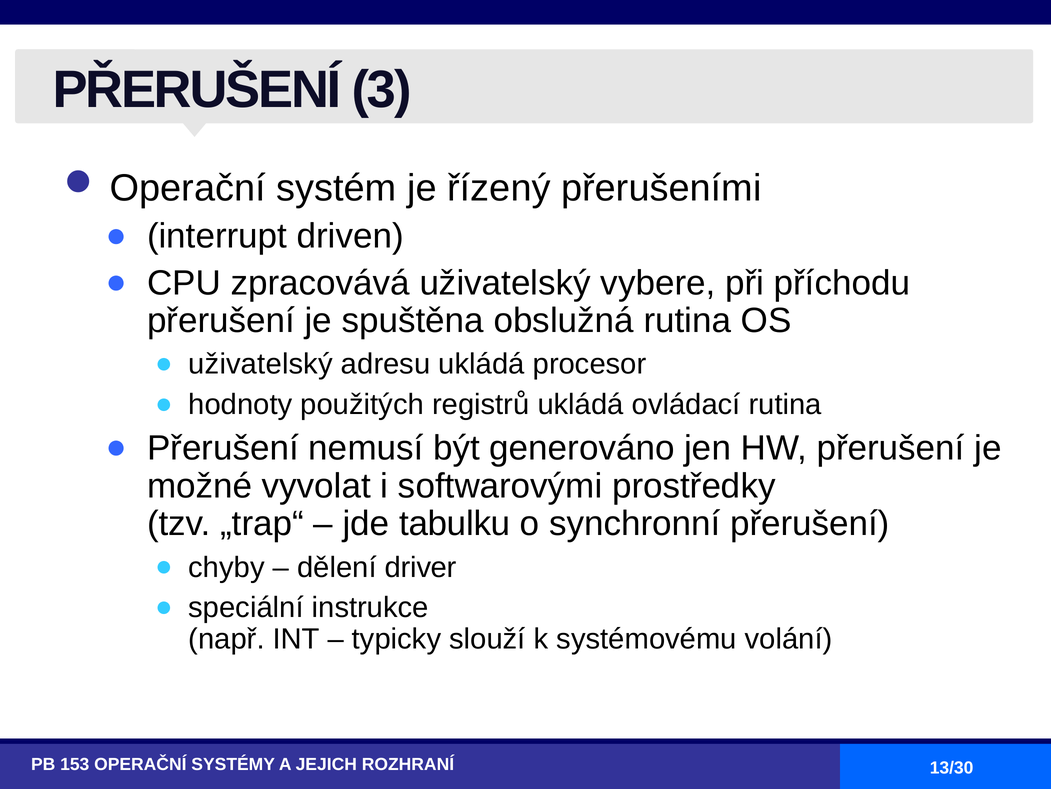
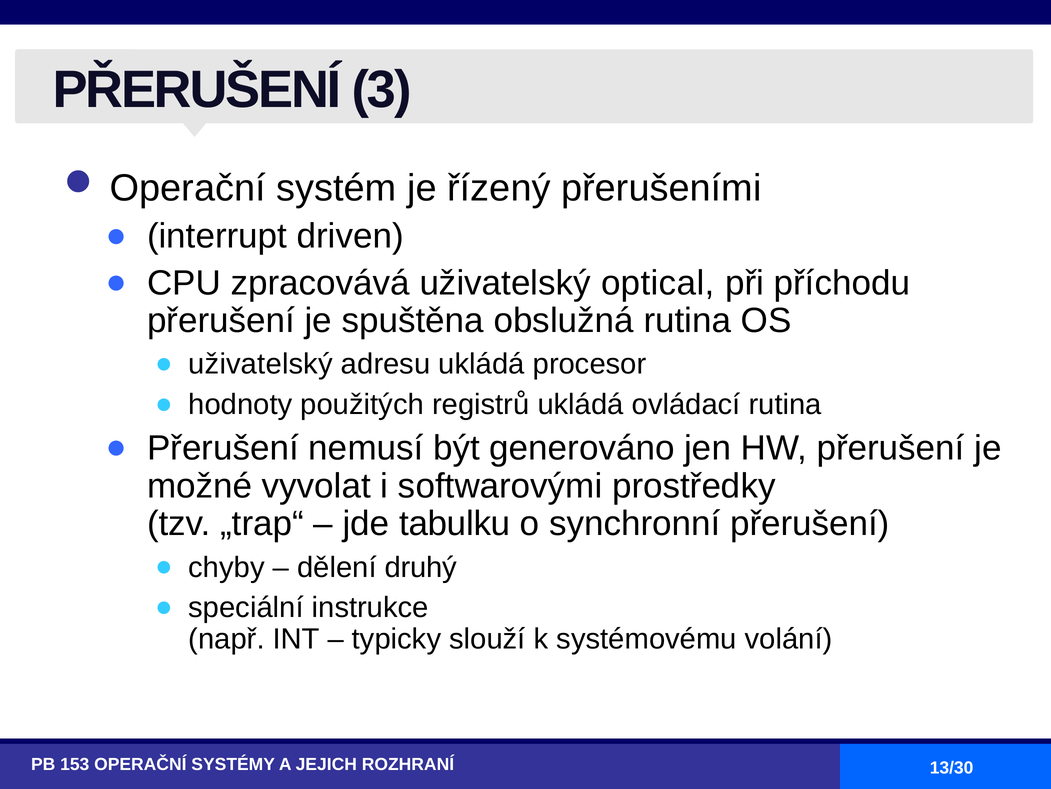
vybere: vybere -> optical
driver: driver -> druhý
